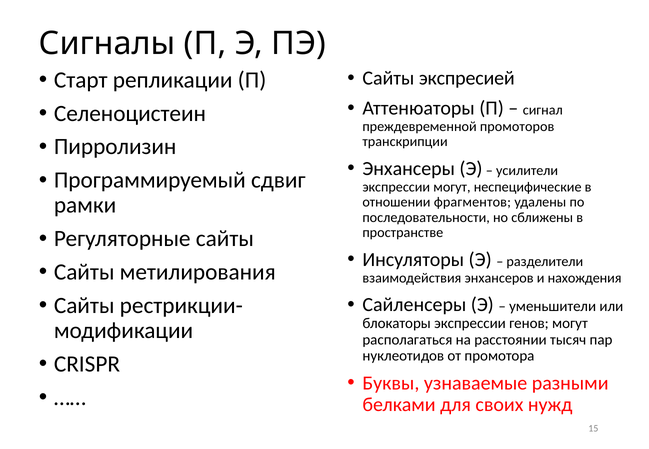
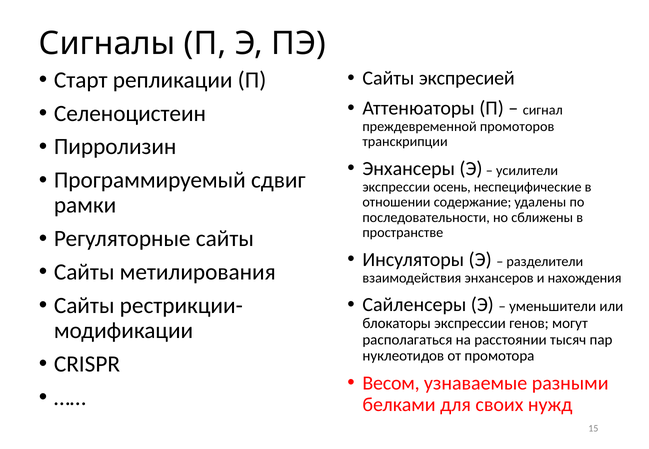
экспрессии могут: могут -> осень
фрагментов: фрагментов -> содержание
Буквы: Буквы -> Весом
